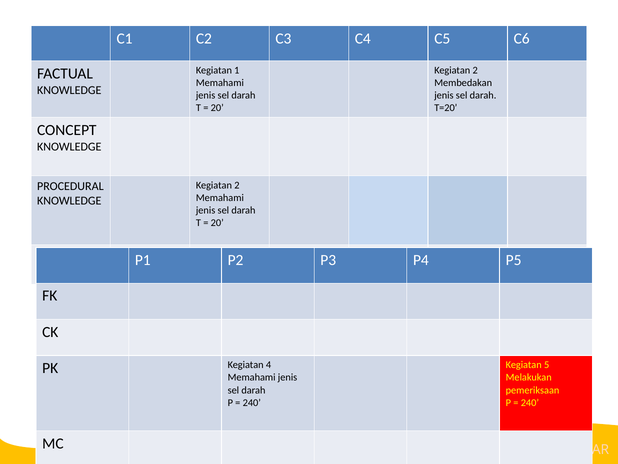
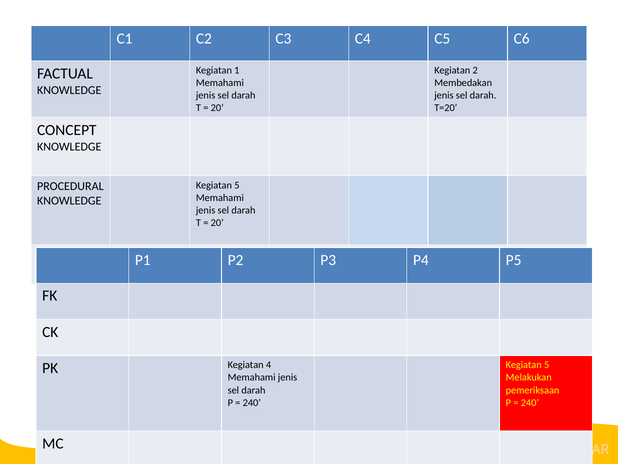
2 at (237, 185): 2 -> 5
